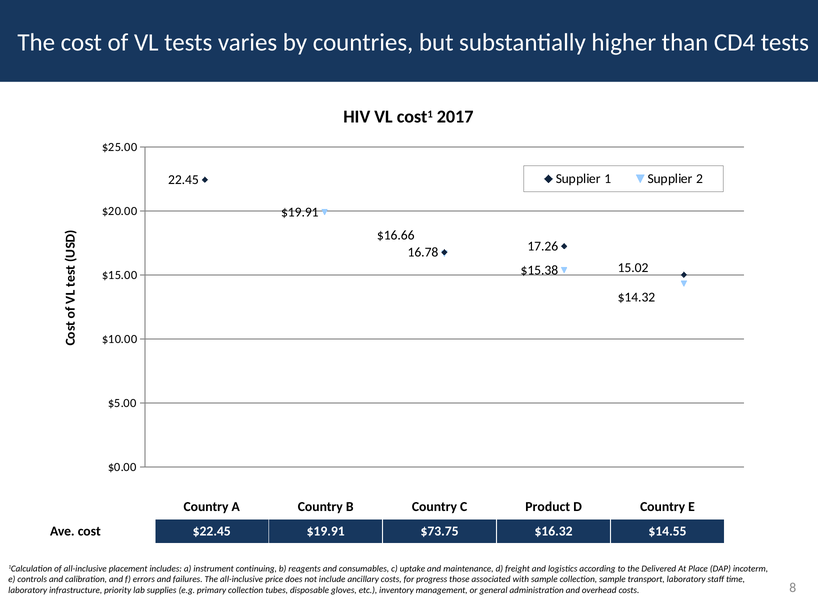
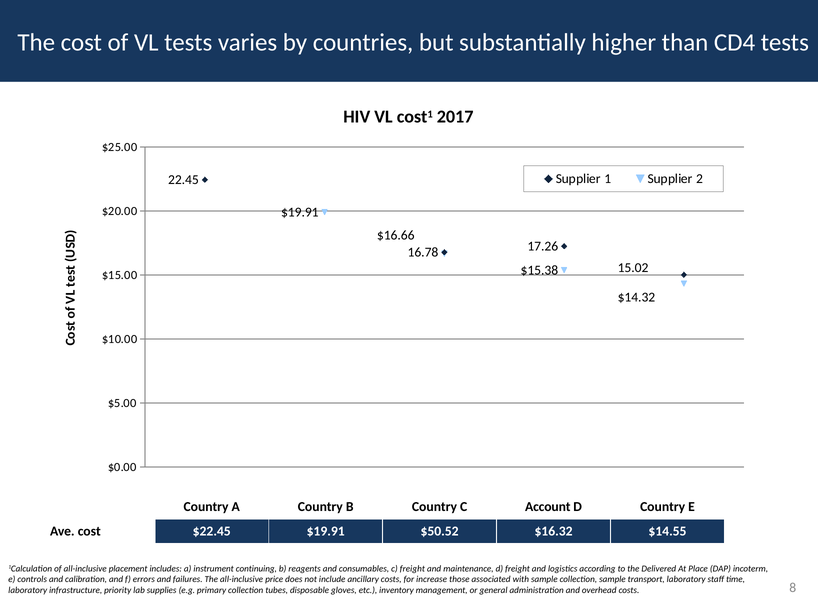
Product: Product -> Account
$73.75: $73.75 -> $50.52
c uptake: uptake -> freight
progress: progress -> increase
